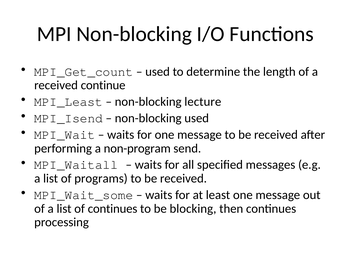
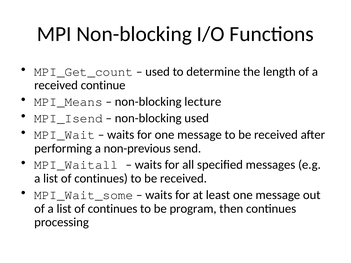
MPI_Least: MPI_Least -> MPI_Means
non-program: non-program -> non-previous
programs at (101, 179): programs -> continues
blocking: blocking -> program
